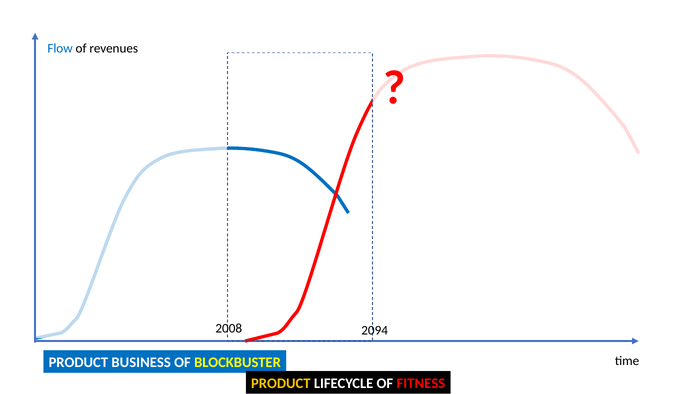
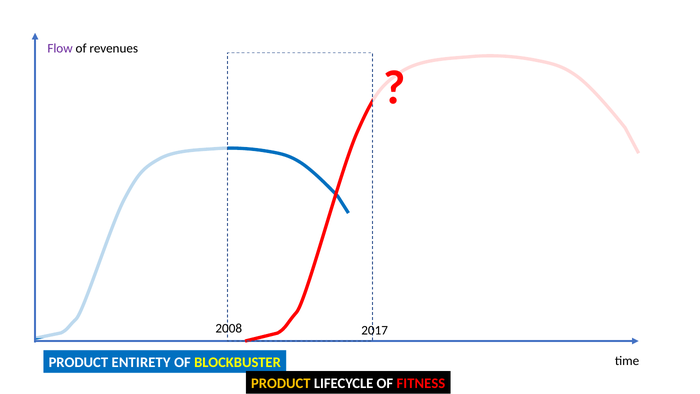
Flow colour: blue -> purple
2094: 2094 -> 2017
BUSINESS: BUSINESS -> ENTIRETY
